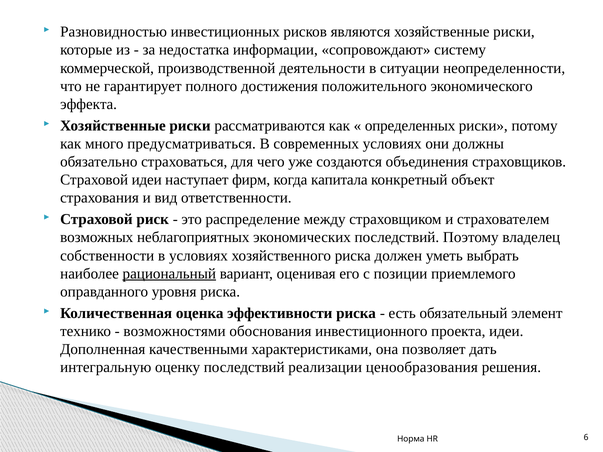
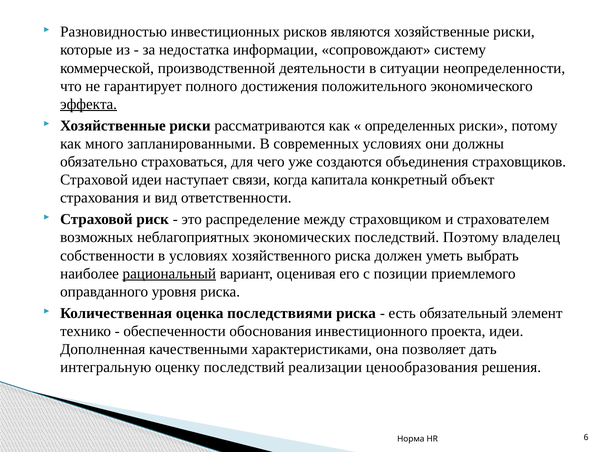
эффекта underline: none -> present
предусматриваться: предусматриваться -> запланированными
фирм: фирм -> связи
эффективности: эффективности -> последствиями
возможностями: возможностями -> обеспеченности
